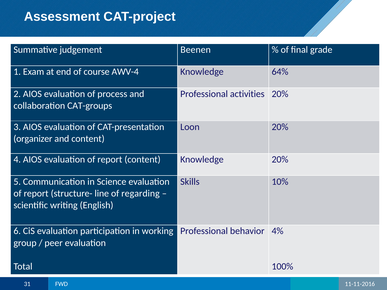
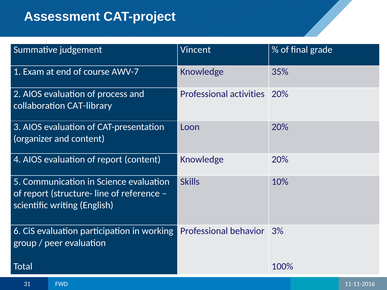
Beenen: Beenen -> Vincent
AWV-4: AWV-4 -> AWV-7
64%: 64% -> 35%
CAT-groups: CAT-groups -> CAT-library
regarding: regarding -> reference
4%: 4% -> 3%
